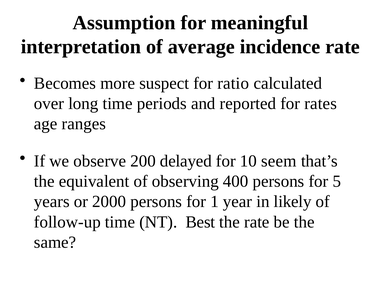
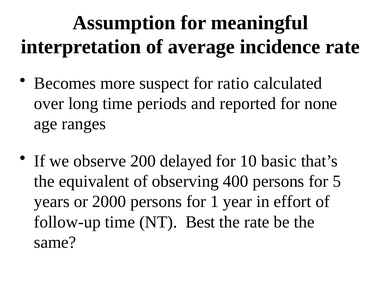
rates: rates -> none
seem: seem -> basic
likely: likely -> effort
